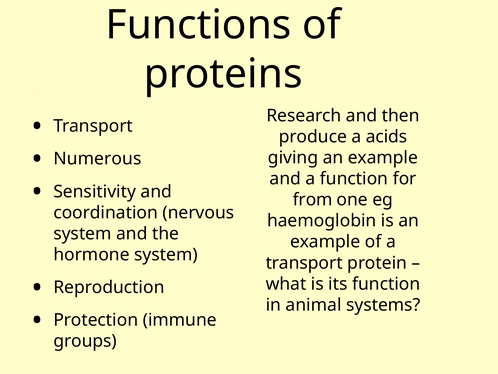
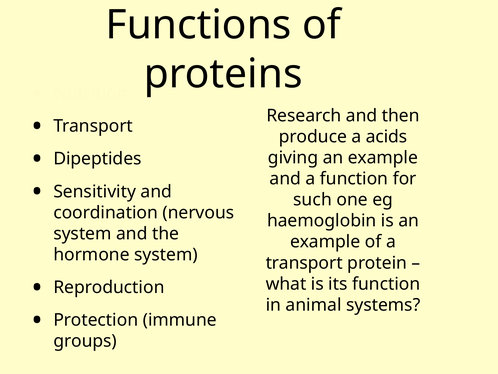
Numerous: Numerous -> Dipeptides
from: from -> such
